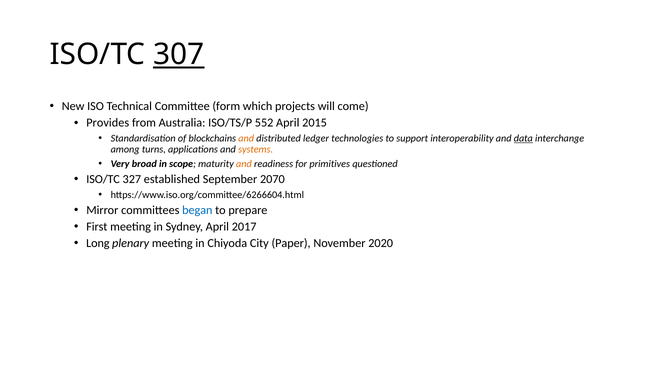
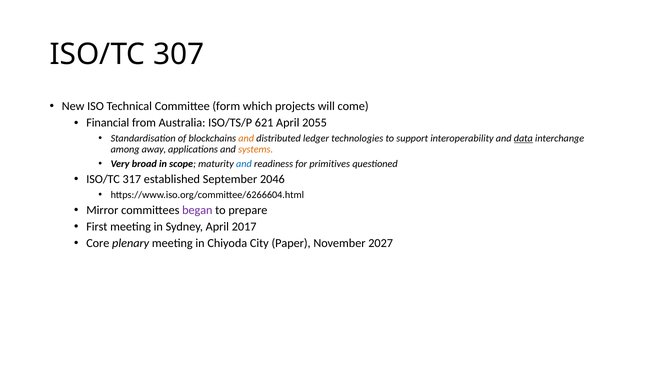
307 underline: present -> none
Provides: Provides -> Financial
552: 552 -> 621
2015: 2015 -> 2055
turns: turns -> away
and at (244, 164) colour: orange -> blue
327: 327 -> 317
2070: 2070 -> 2046
began colour: blue -> purple
Long: Long -> Core
2020: 2020 -> 2027
